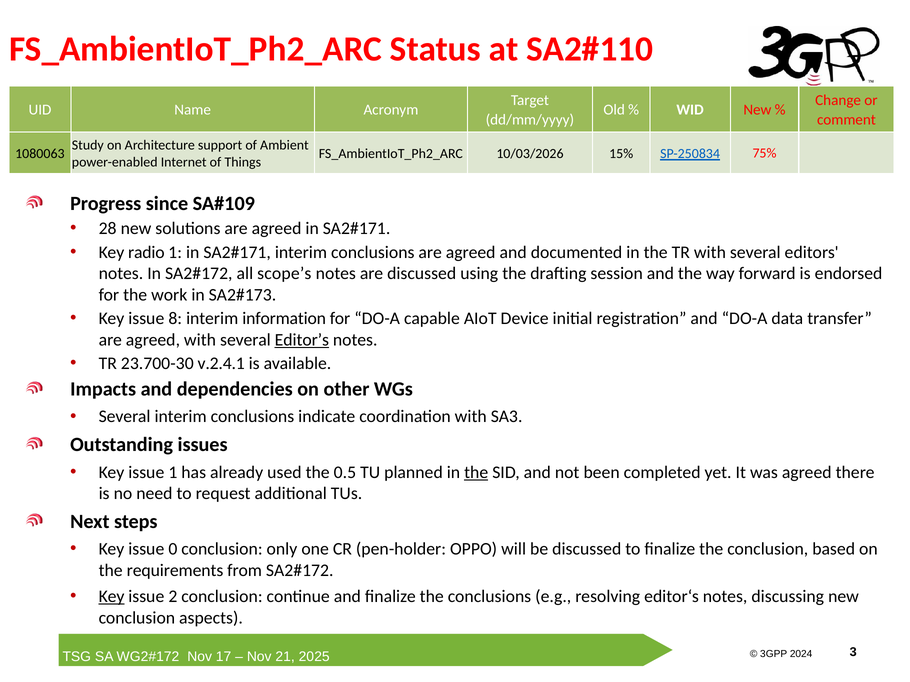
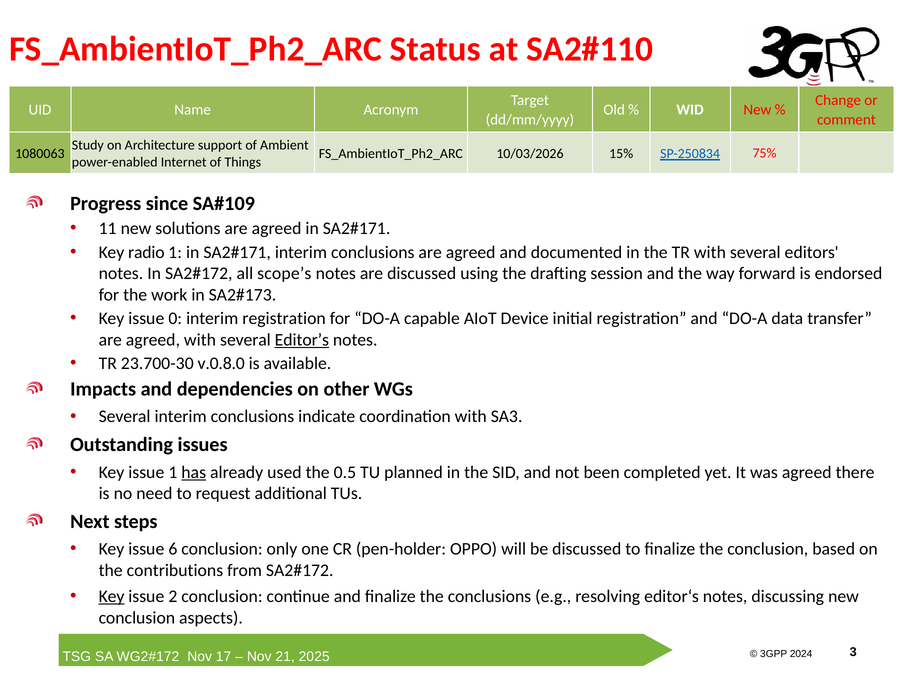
28: 28 -> 11
8: 8 -> 0
interim information: information -> registration
v.2.4.1: v.2.4.1 -> v.0.8.0
has underline: none -> present
the at (476, 473) underline: present -> none
0: 0 -> 6
requirements: requirements -> contributions
